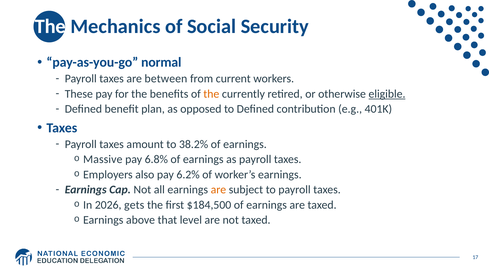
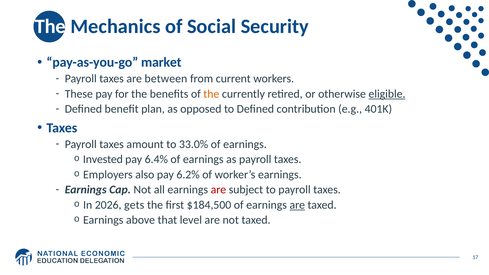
normal: normal -> market
38.2%: 38.2% -> 33.0%
Massive: Massive -> Invested
6.8%: 6.8% -> 6.4%
are at (218, 190) colour: orange -> red
are at (297, 205) underline: none -> present
